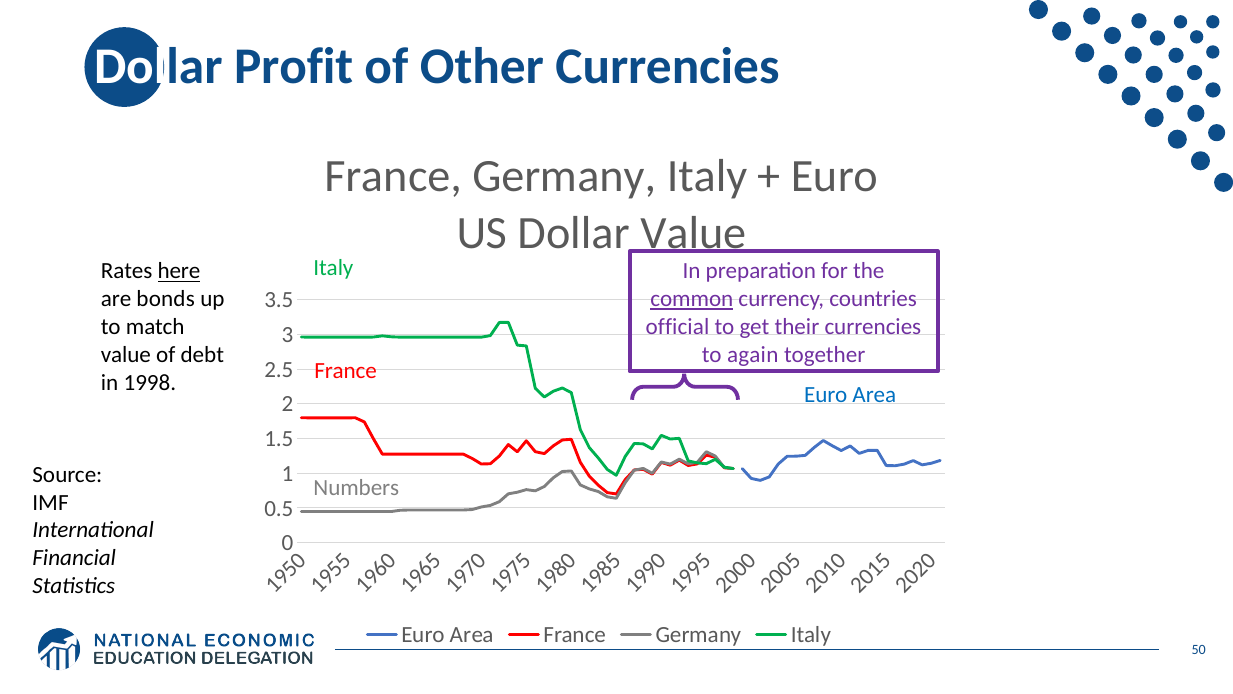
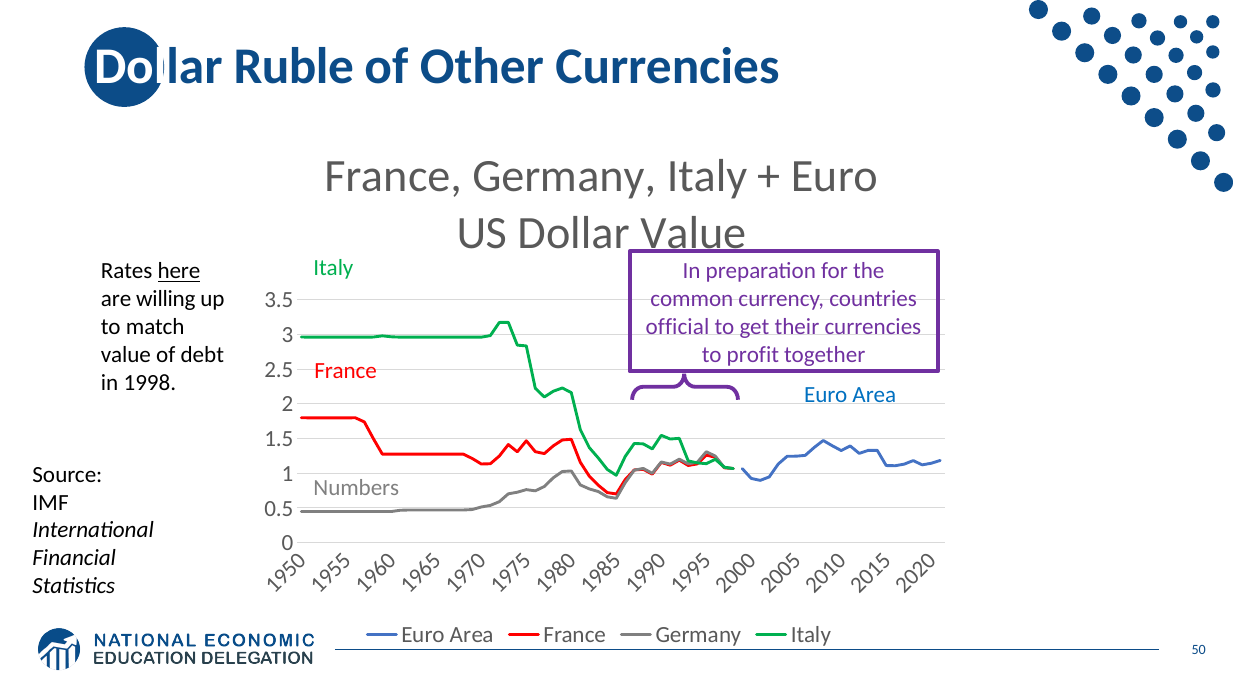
Profit: Profit -> Ruble
bonds: bonds -> willing
common underline: present -> none
again: again -> profit
